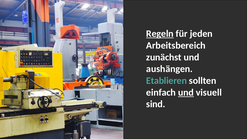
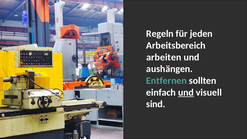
Regeln underline: present -> none
zunächst: zunächst -> arbeiten
Etablieren: Etablieren -> Entfernen
